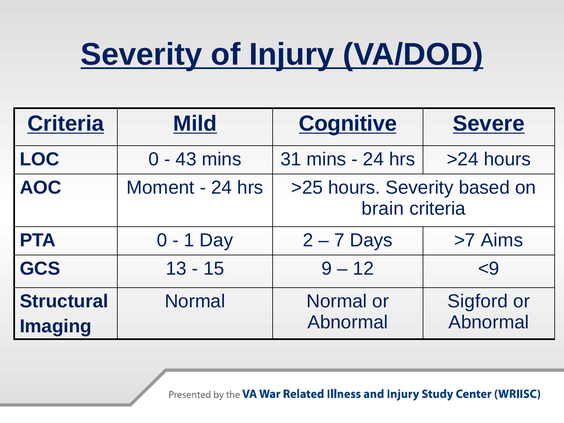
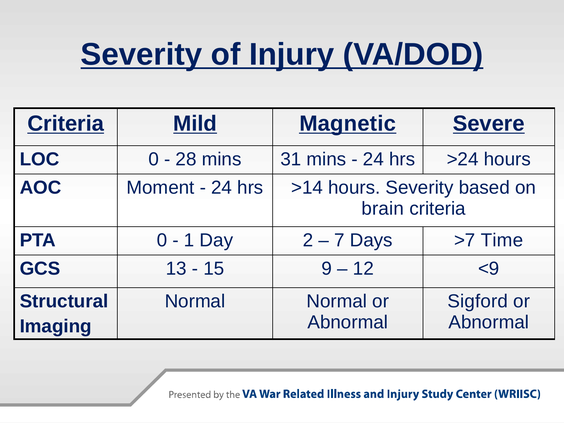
Cognitive: Cognitive -> Magnetic
43: 43 -> 28
>25: >25 -> >14
Aims: Aims -> Time
